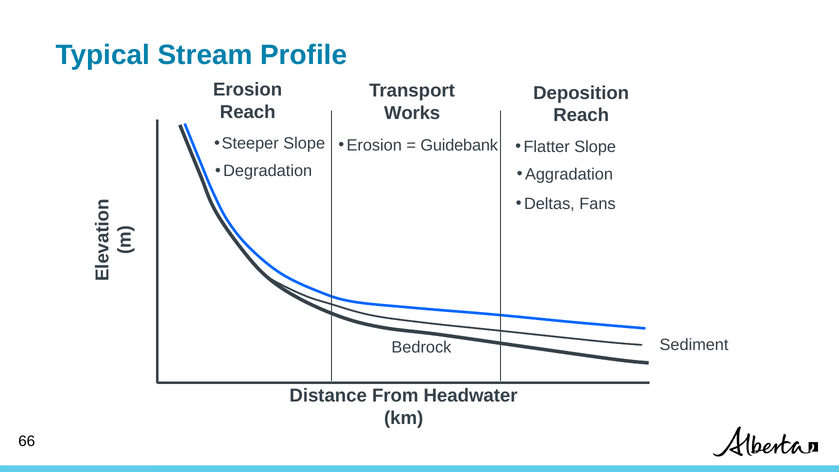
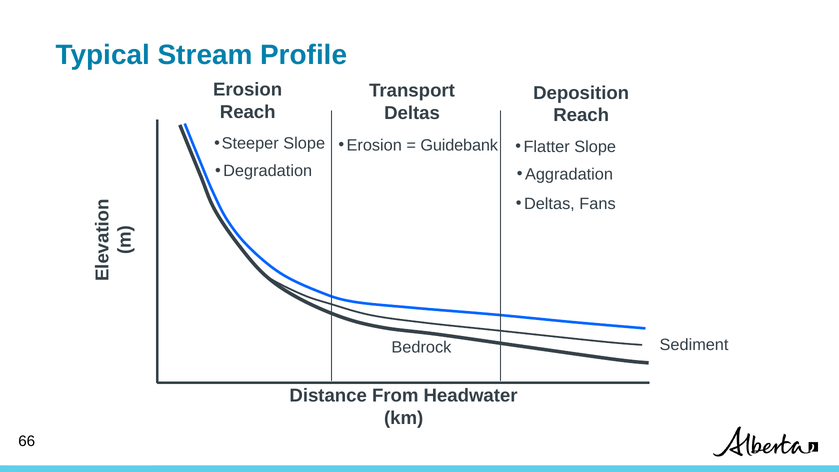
Works at (412, 113): Works -> Deltas
